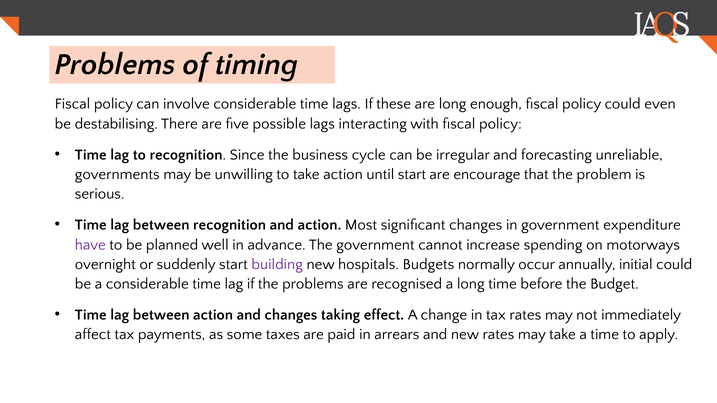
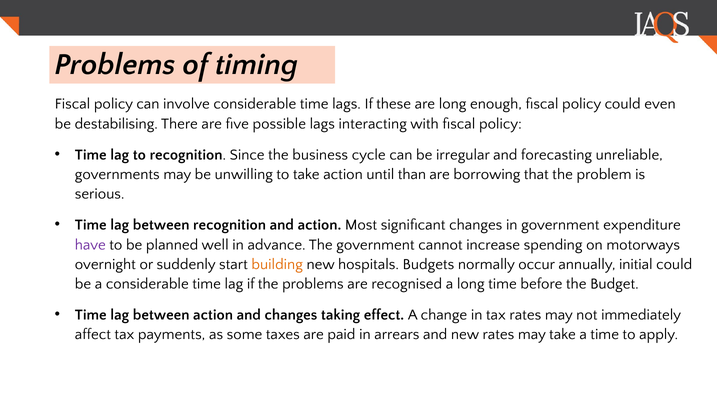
until start: start -> than
encourage: encourage -> borrowing
building colour: purple -> orange
